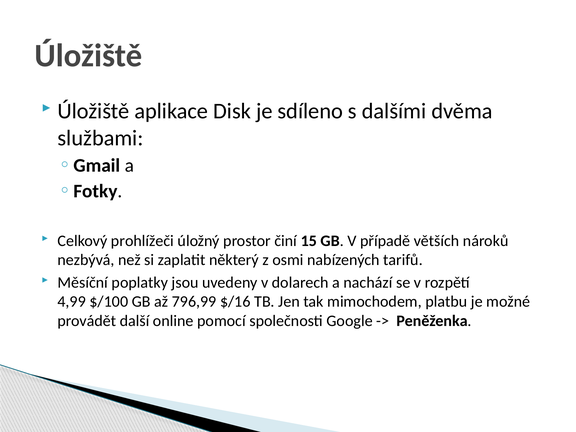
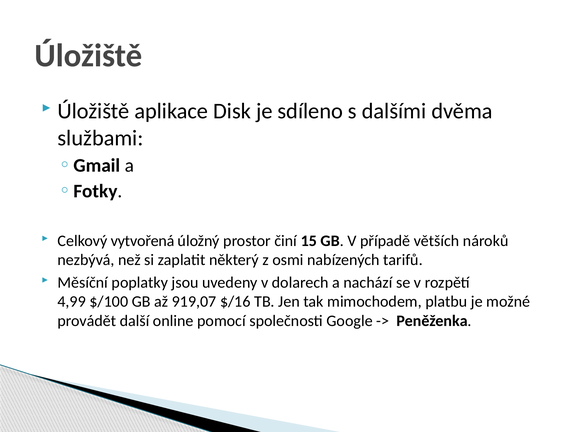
prohlížeči: prohlížeči -> vytvořená
796,99: 796,99 -> 919,07
